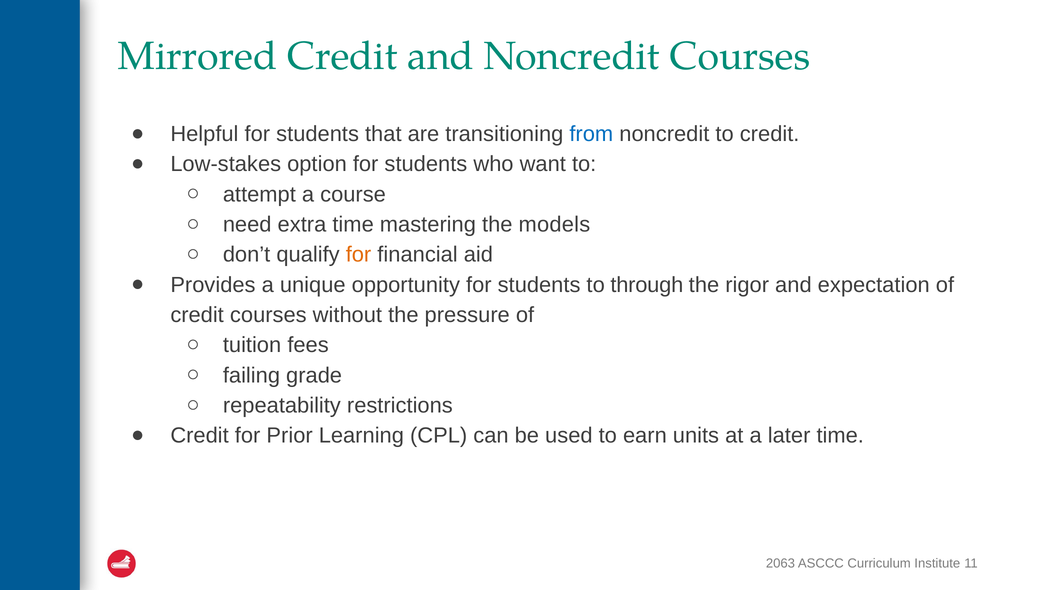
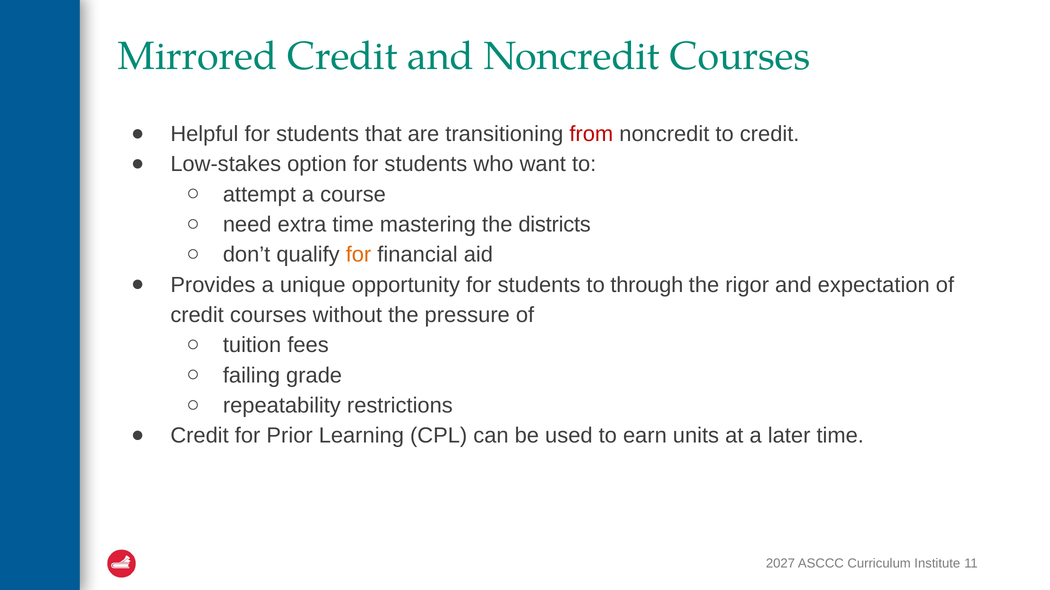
from colour: blue -> red
models: models -> districts
2063: 2063 -> 2027
